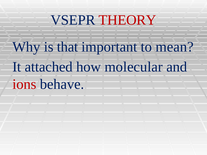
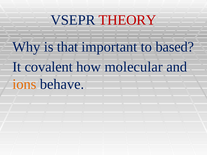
mean: mean -> based
attached: attached -> covalent
ions colour: red -> orange
